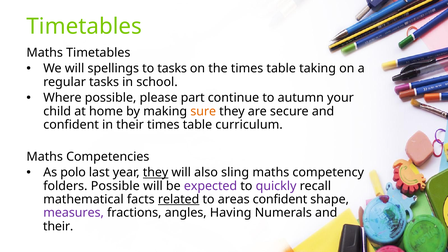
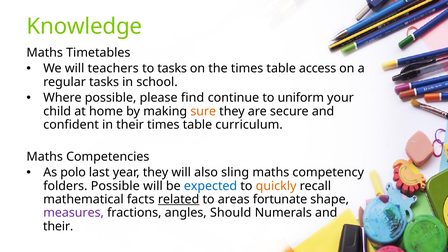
Timetables at (84, 27): Timetables -> Knowledge
spellings: spellings -> teachers
taking: taking -> access
part: part -> find
autumn: autumn -> uniform
they at (156, 173) underline: present -> none
expected colour: purple -> blue
quickly colour: purple -> orange
areas confident: confident -> fortunate
Having: Having -> Should
